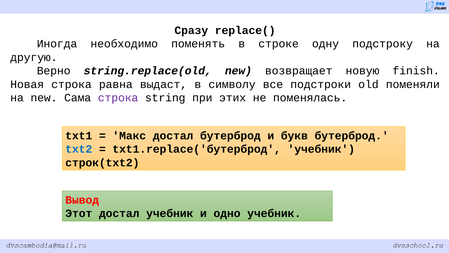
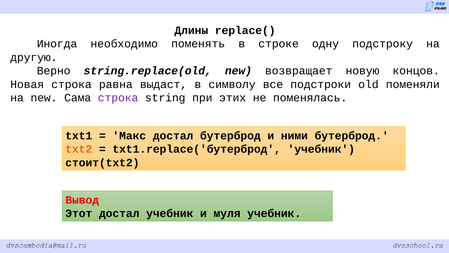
Сразу: Сразу -> Длины
finish: finish -> концов
букв: букв -> ними
txt2 colour: blue -> orange
строк(txt2: строк(txt2 -> стоит(txt2
одно: одно -> муля
